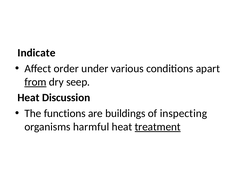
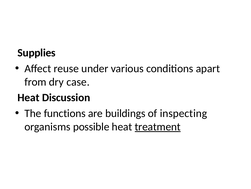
Indicate: Indicate -> Supplies
order: order -> reuse
from underline: present -> none
seep: seep -> case
harmful: harmful -> possible
